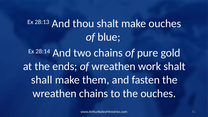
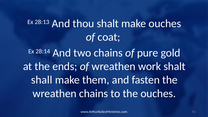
blue: blue -> coat
